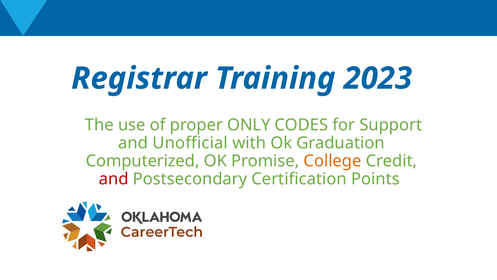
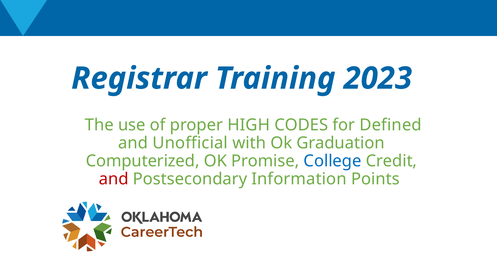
ONLY: ONLY -> HIGH
Support: Support -> Defined
College colour: orange -> blue
Certification: Certification -> Information
